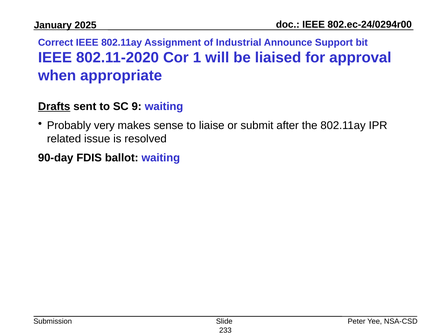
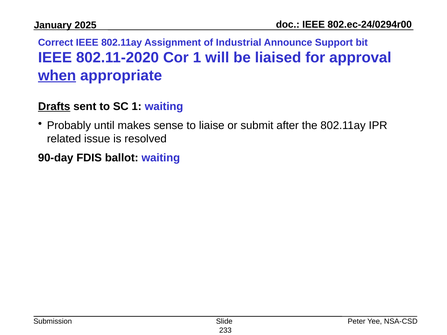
when underline: none -> present
SC 9: 9 -> 1
very: very -> until
